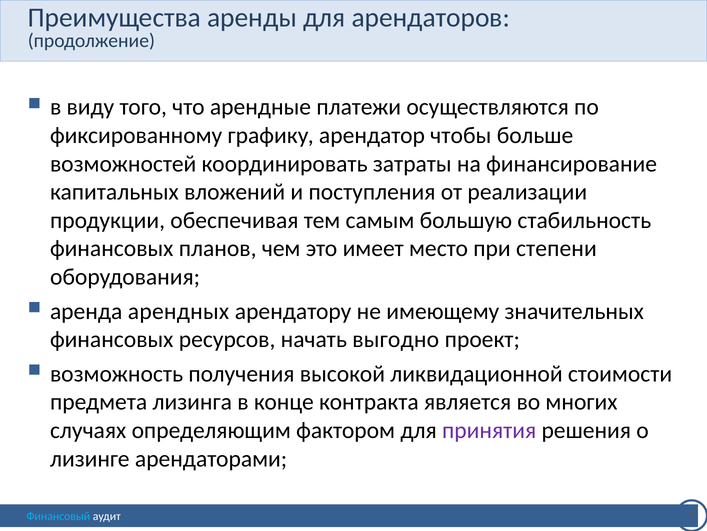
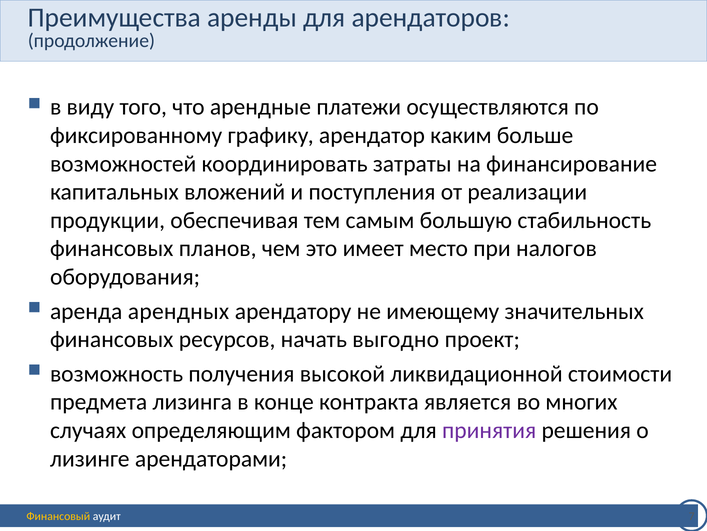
чтобы: чтобы -> каким
степени: степени -> налогов
Финансовый colour: light blue -> yellow
